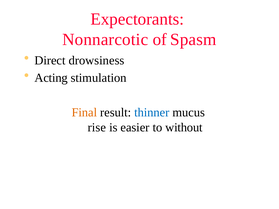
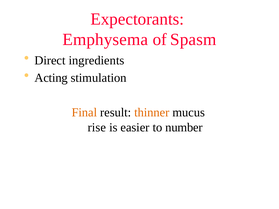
Nonnarcotic: Nonnarcotic -> Emphysema
drowsiness: drowsiness -> ingredients
thinner colour: blue -> orange
without: without -> number
